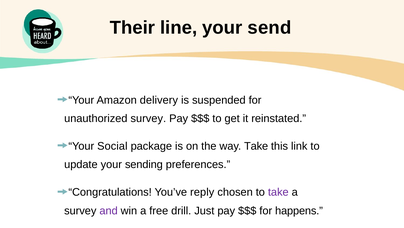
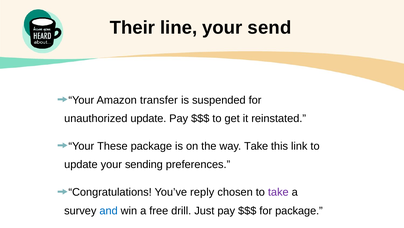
delivery: delivery -> transfer
unauthorized survey: survey -> update
Social: Social -> These
and colour: purple -> blue
for happens: happens -> package
